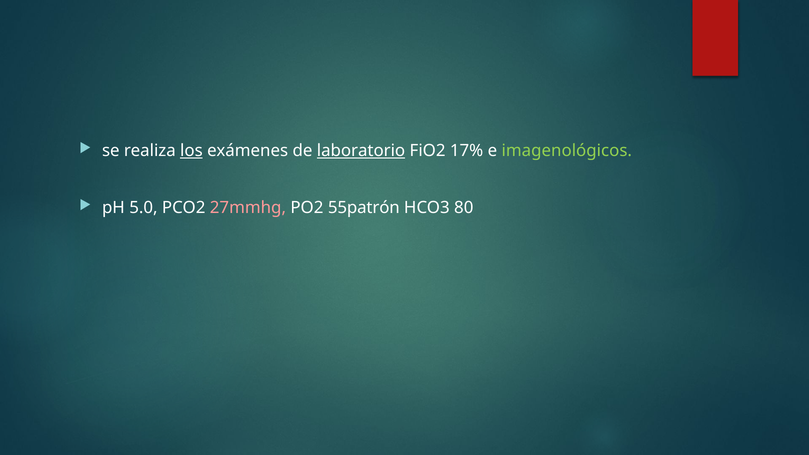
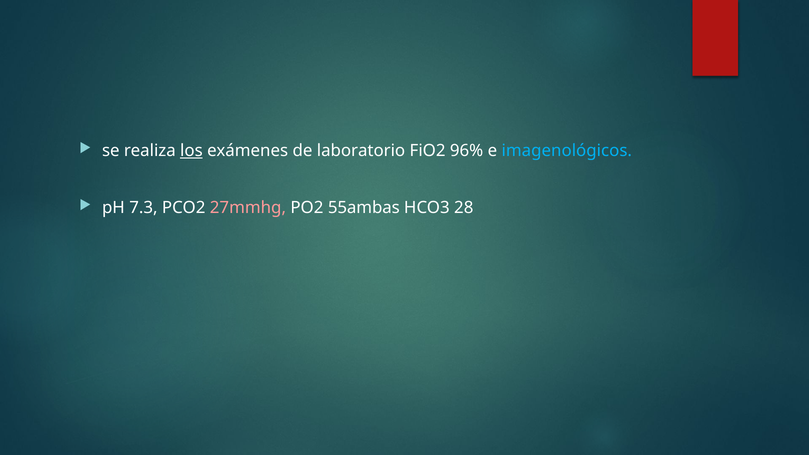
laboratorio underline: present -> none
17%: 17% -> 96%
imagenológicos colour: light green -> light blue
5.0: 5.0 -> 7.3
55patrón: 55patrón -> 55ambas
80: 80 -> 28
